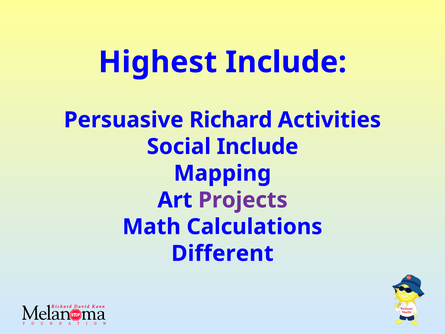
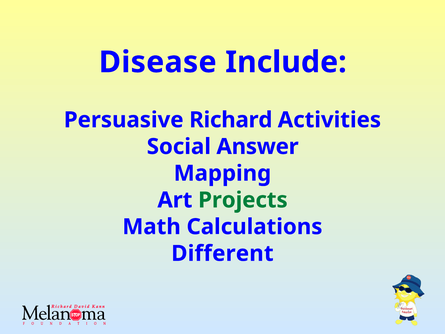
Highest: Highest -> Disease
Social Include: Include -> Answer
Projects colour: purple -> green
